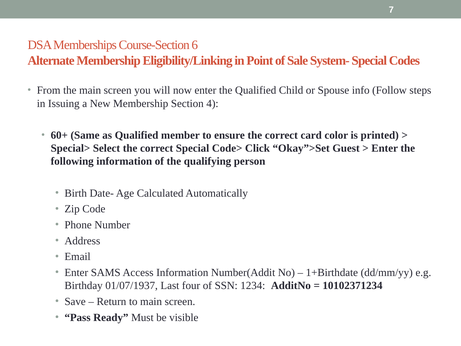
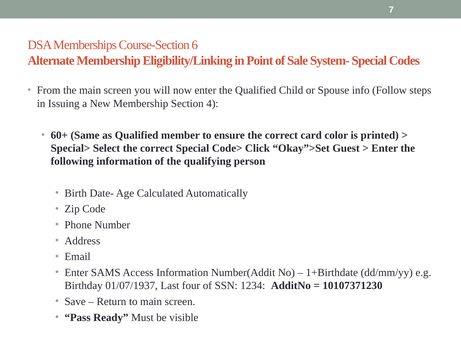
10102371234: 10102371234 -> 10107371230
